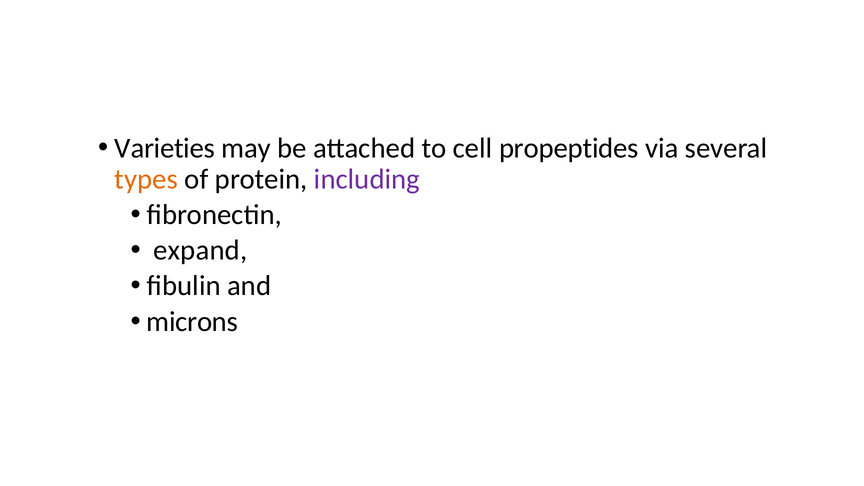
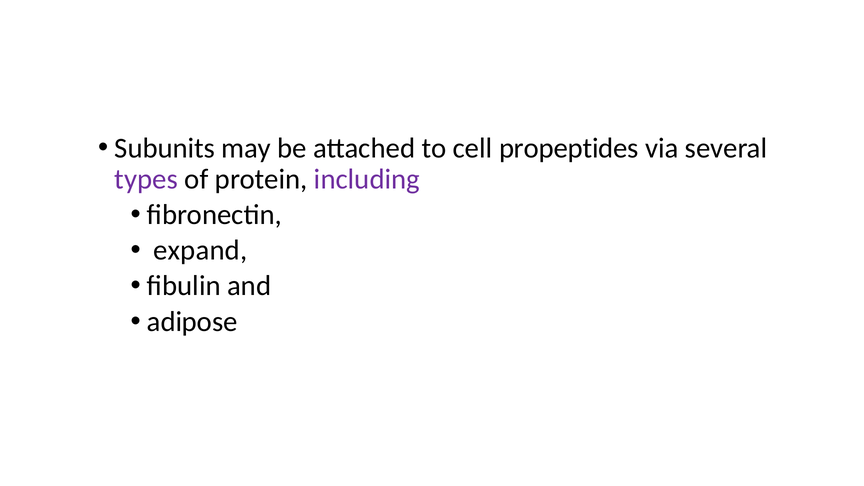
Varieties: Varieties -> Subunits
types colour: orange -> purple
microns: microns -> adipose
